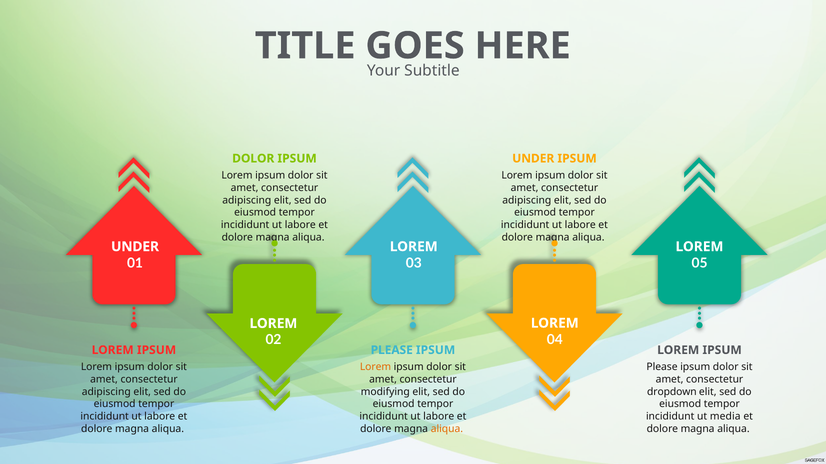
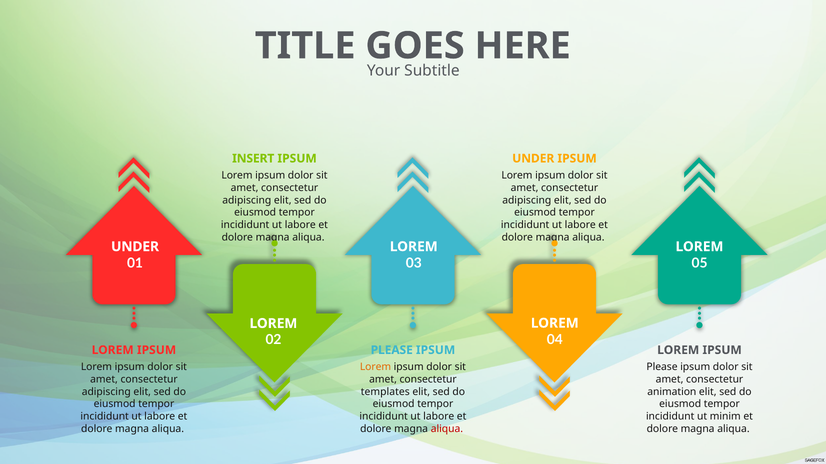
DOLOR at (253, 159): DOLOR -> INSERT
modifying: modifying -> templates
dropdown: dropdown -> animation
media: media -> minim
aliqua at (447, 429) colour: orange -> red
